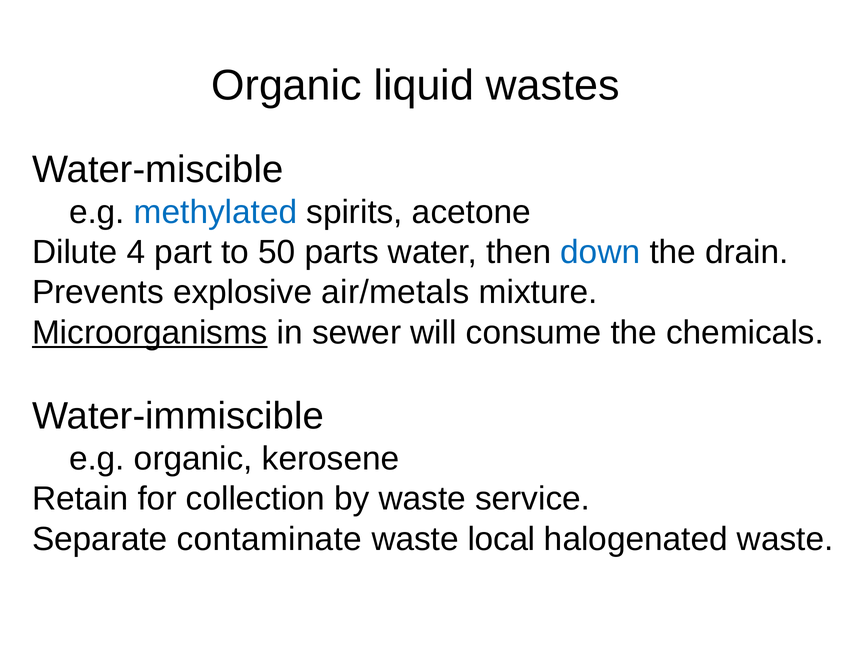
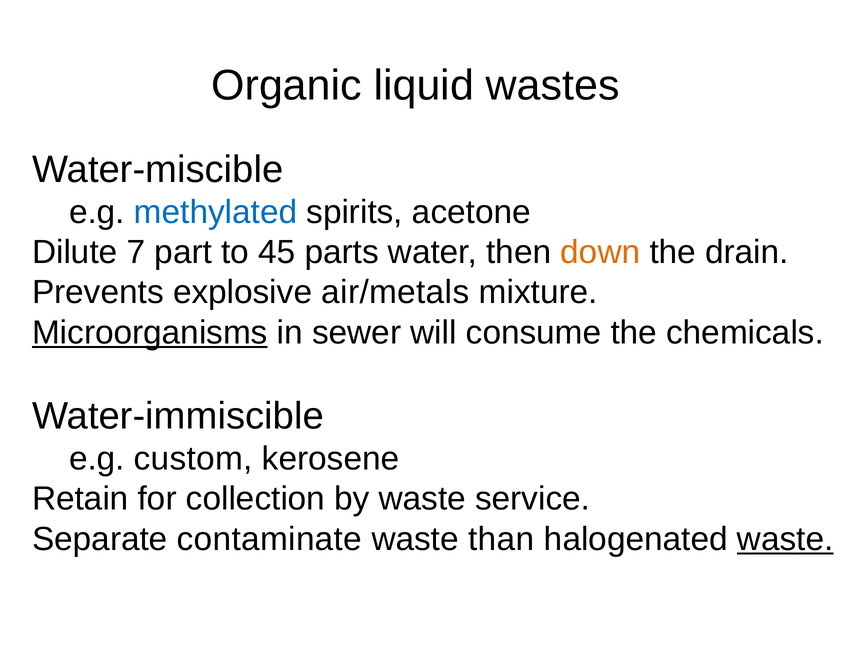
4: 4 -> 7
50: 50 -> 45
down colour: blue -> orange
e.g organic: organic -> custom
local: local -> than
waste at (785, 539) underline: none -> present
